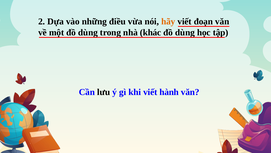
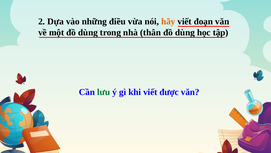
khác: khác -> thân
lưu colour: black -> green
hành: hành -> được
